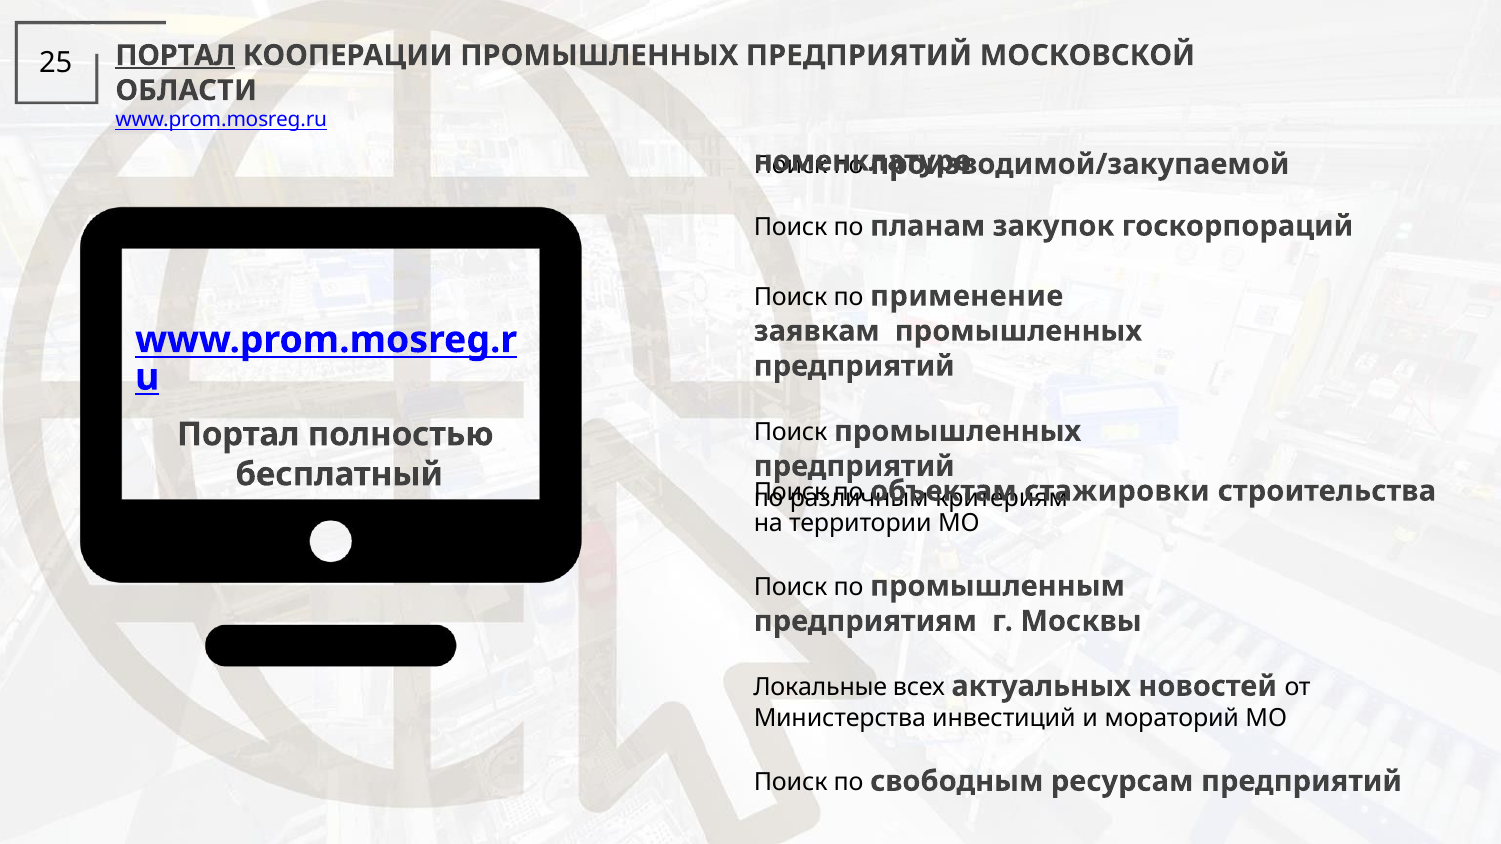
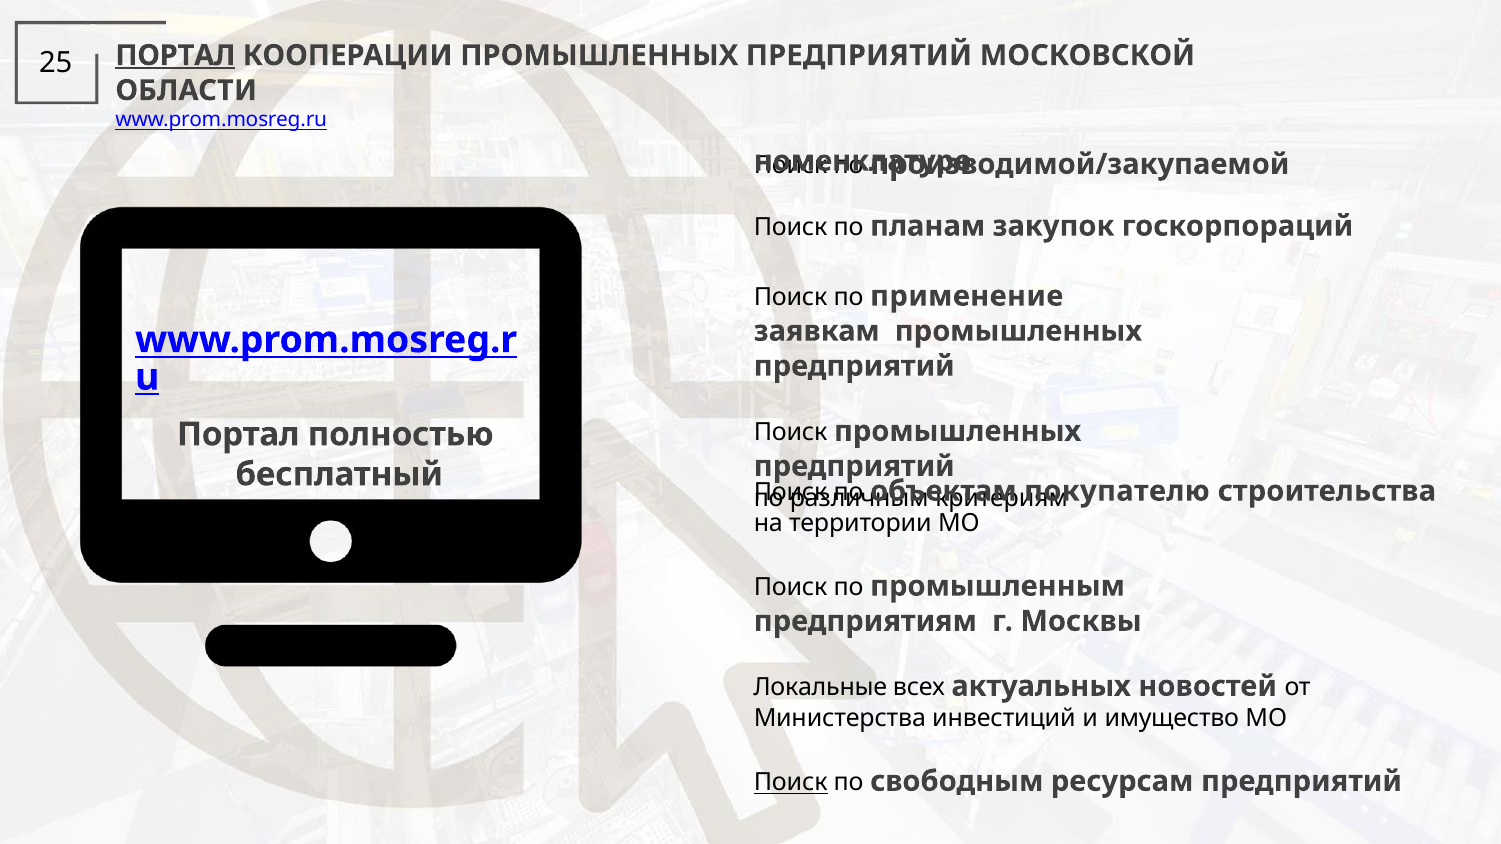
стажировки: стажировки -> покупателю
мораторий: мораторий -> имущество
Поиск at (791, 783) underline: none -> present
